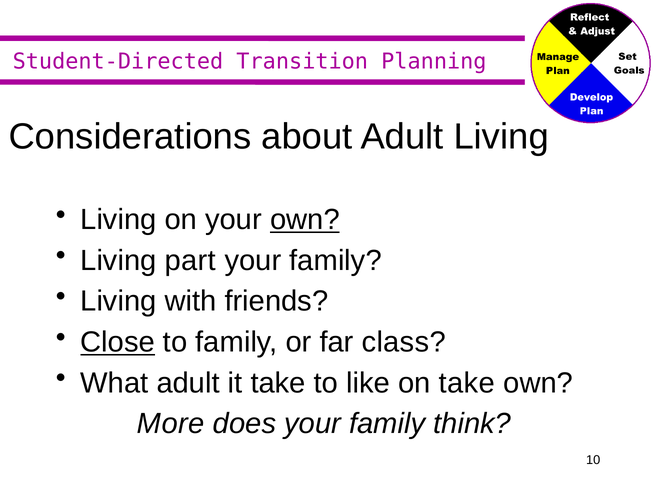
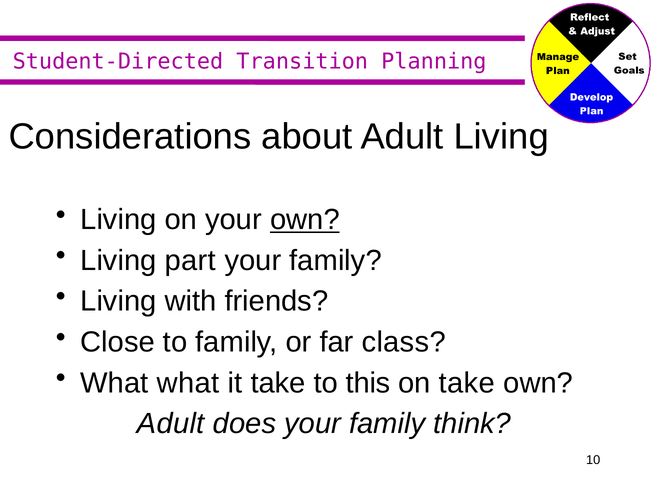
Close underline: present -> none
What adult: adult -> what
like: like -> this
More at (171, 424): More -> Adult
